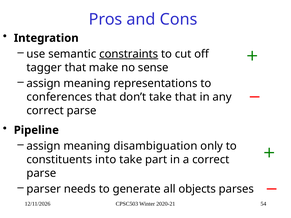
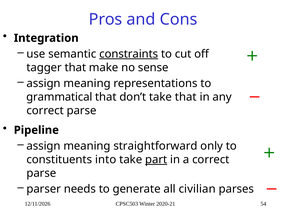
conferences: conferences -> grammatical
disambiguation: disambiguation -> straightforward
part underline: none -> present
objects: objects -> civilian
